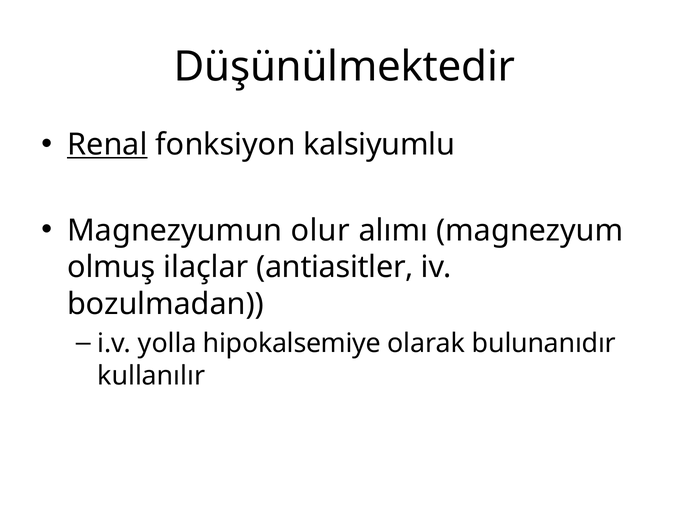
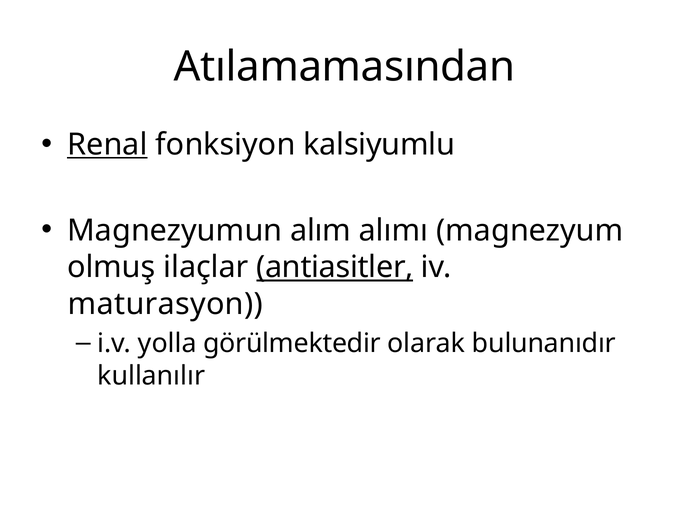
Düşünülmektedir: Düşünülmektedir -> Atılamamasından
olur: olur -> alım
antiasitler underline: none -> present
bozulmadan: bozulmadan -> maturasyon
hipokalsemiye: hipokalsemiye -> görülmektedir
